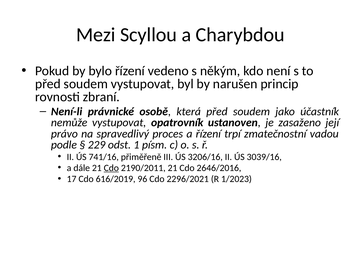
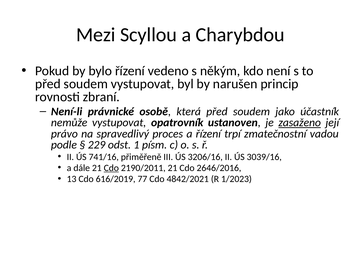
zasaženo underline: none -> present
17: 17 -> 13
96: 96 -> 77
2296/2021: 2296/2021 -> 4842/2021
